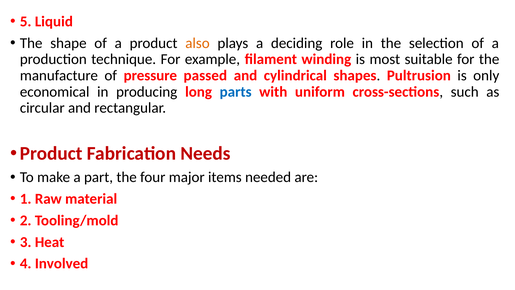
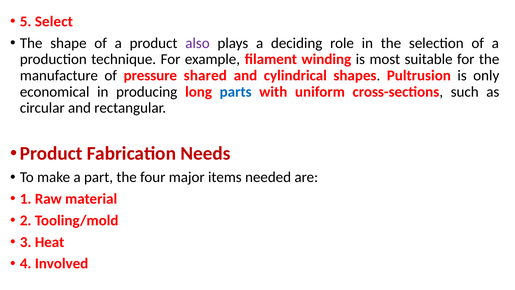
Liquid: Liquid -> Select
also colour: orange -> purple
passed: passed -> shared
